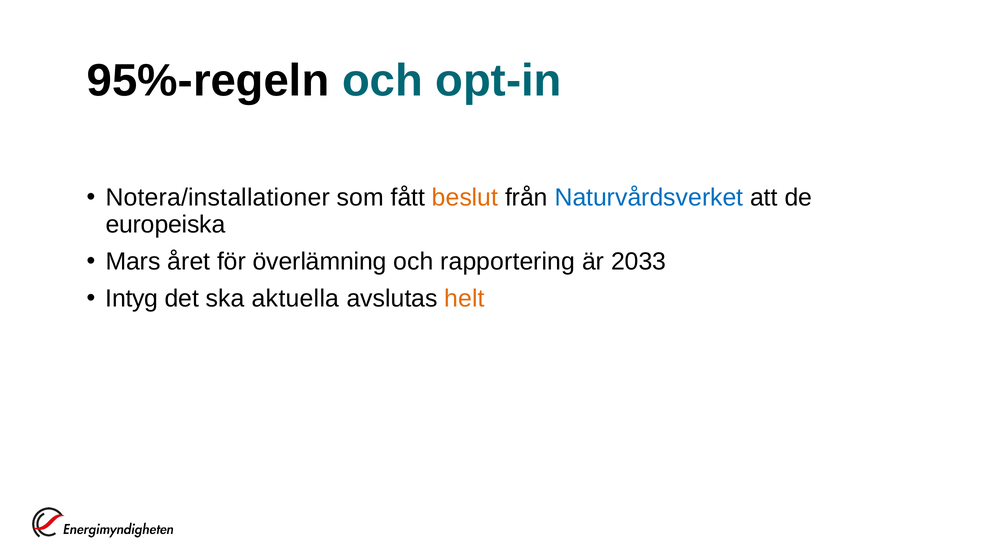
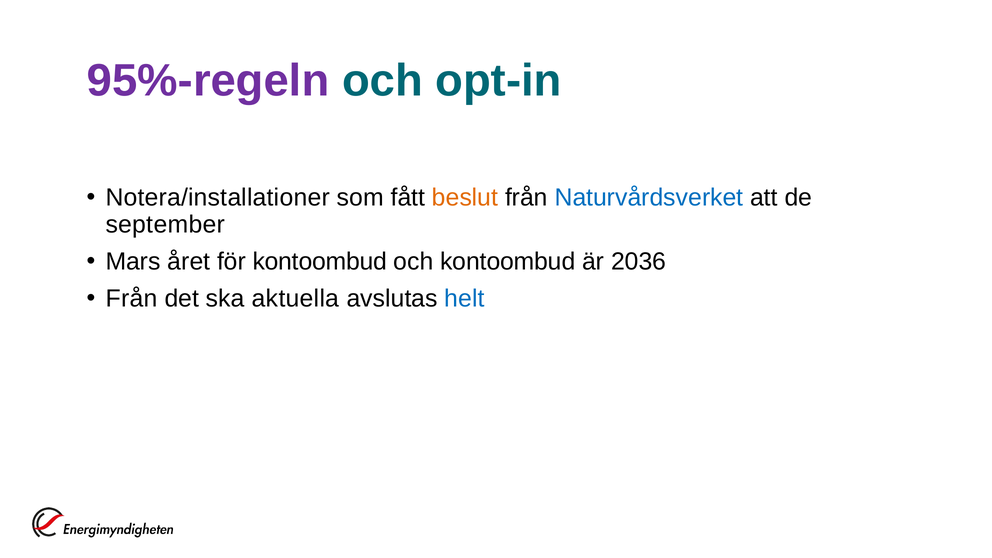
95%-regeln colour: black -> purple
europeiska: europeiska -> september
för överlämning: överlämning -> kontoombud
och rapportering: rapportering -> kontoombud
2033: 2033 -> 2036
Intyg at (132, 299): Intyg -> Från
helt colour: orange -> blue
